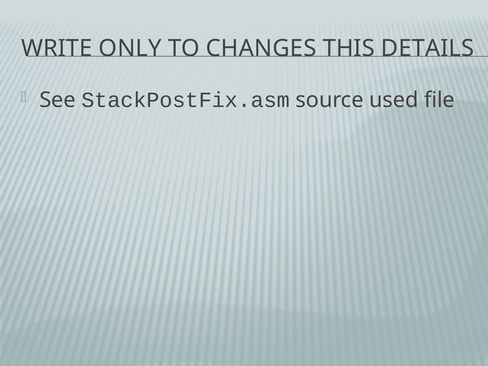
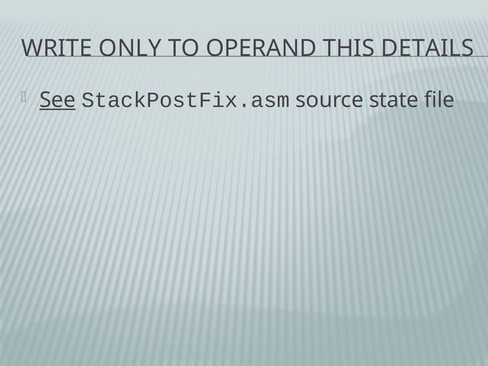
CHANGES: CHANGES -> OPERAND
See underline: none -> present
used: used -> state
